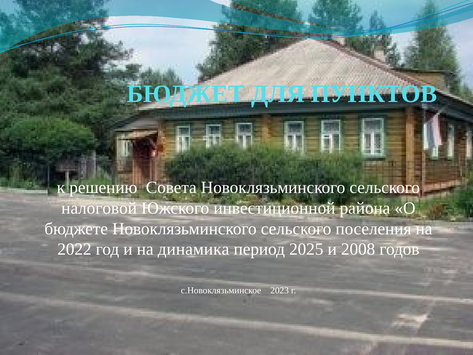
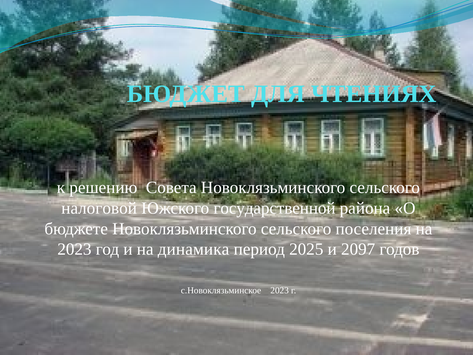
ПУНКТОВ: ПУНКТОВ -> ЧТЕНИЯХ
инвестиционной: инвестиционной -> государственной
2022 at (74, 249): 2022 -> 2023
2008: 2008 -> 2097
